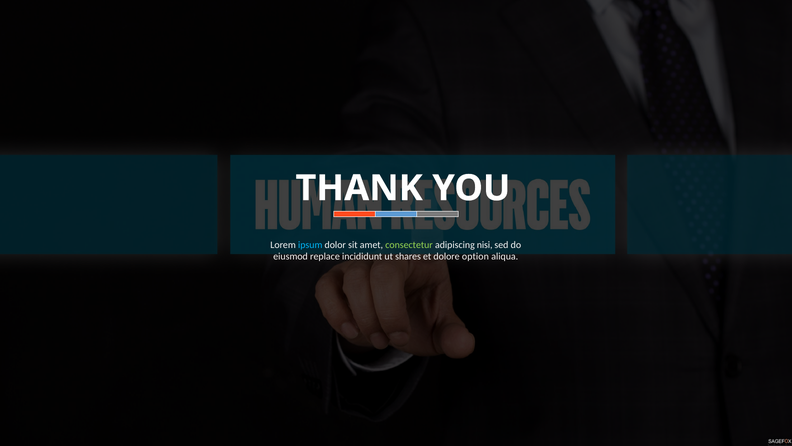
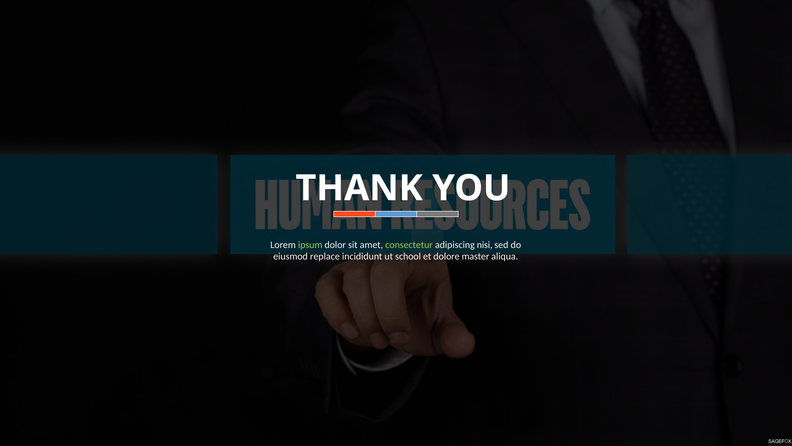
ipsum colour: light blue -> light green
shares: shares -> school
option: option -> master
